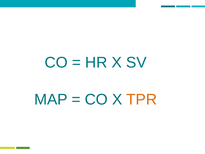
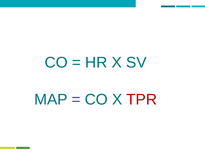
TPR colour: orange -> red
